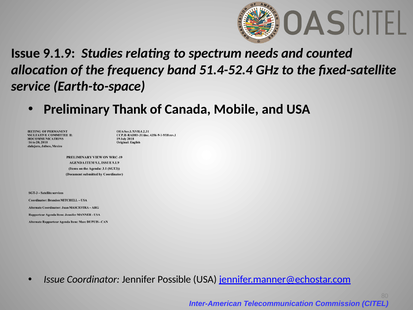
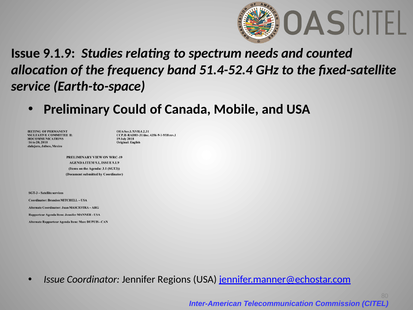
Thank: Thank -> Could
Possible: Possible -> Regions
